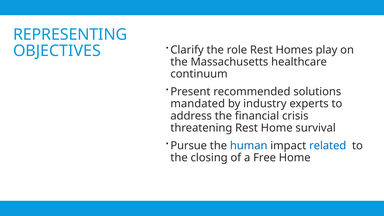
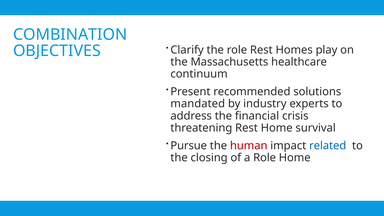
REPRESENTING: REPRESENTING -> COMBINATION
human colour: blue -> red
a Free: Free -> Role
